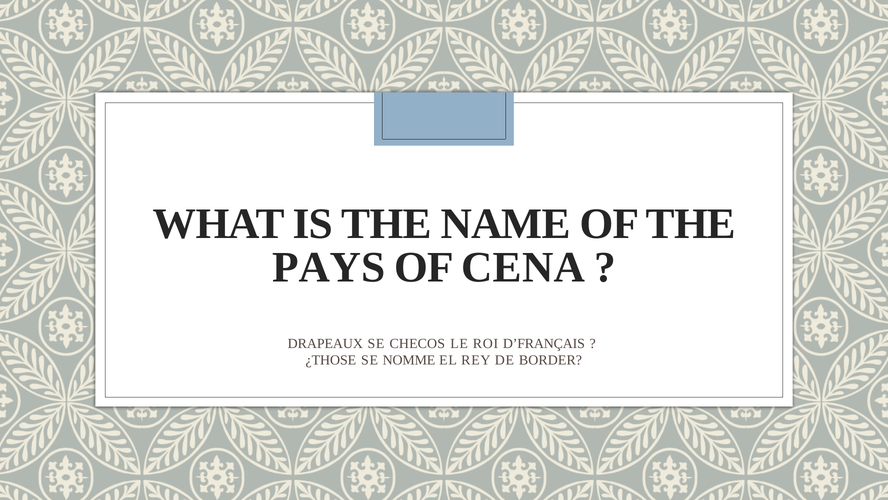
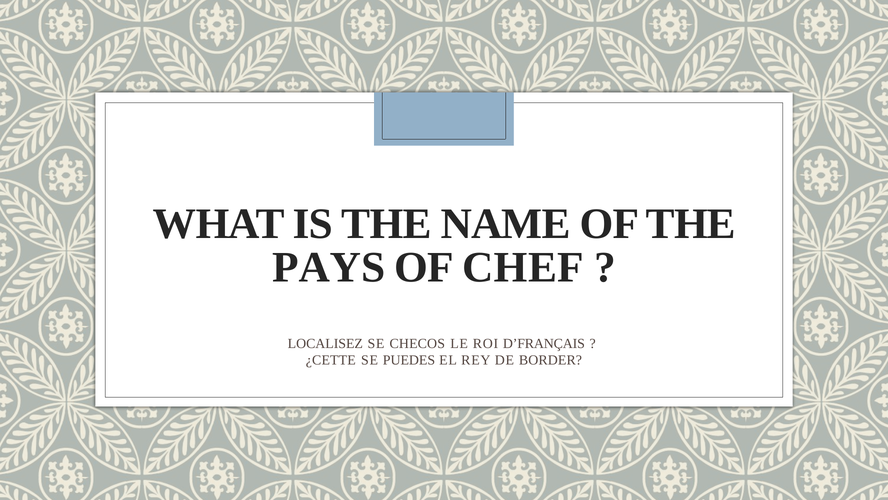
CENA: CENA -> CHEF
DRAPEAUX: DRAPEAUX -> LOCALISEZ
¿THOSE: ¿THOSE -> ¿CETTE
NOMME: NOMME -> PUEDES
